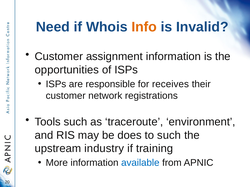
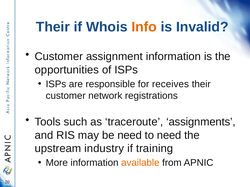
Need at (53, 27): Need -> Their
environment: environment -> assignments
be does: does -> need
to such: such -> need
available colour: blue -> orange
